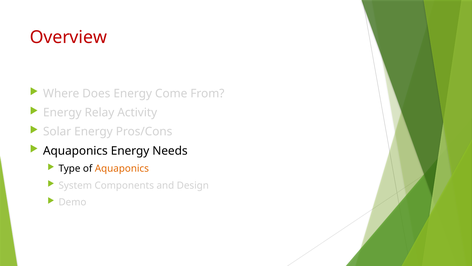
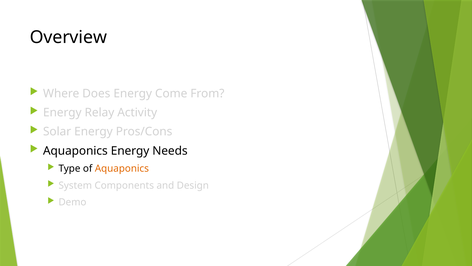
Overview colour: red -> black
